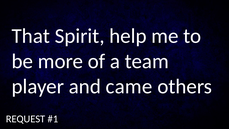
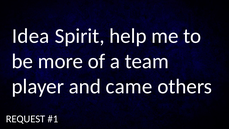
That: That -> Idea
